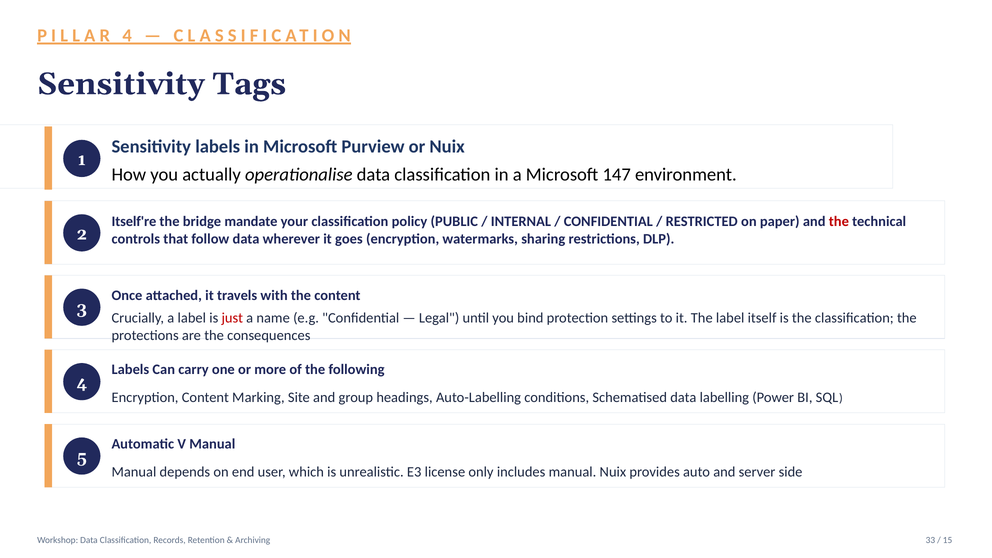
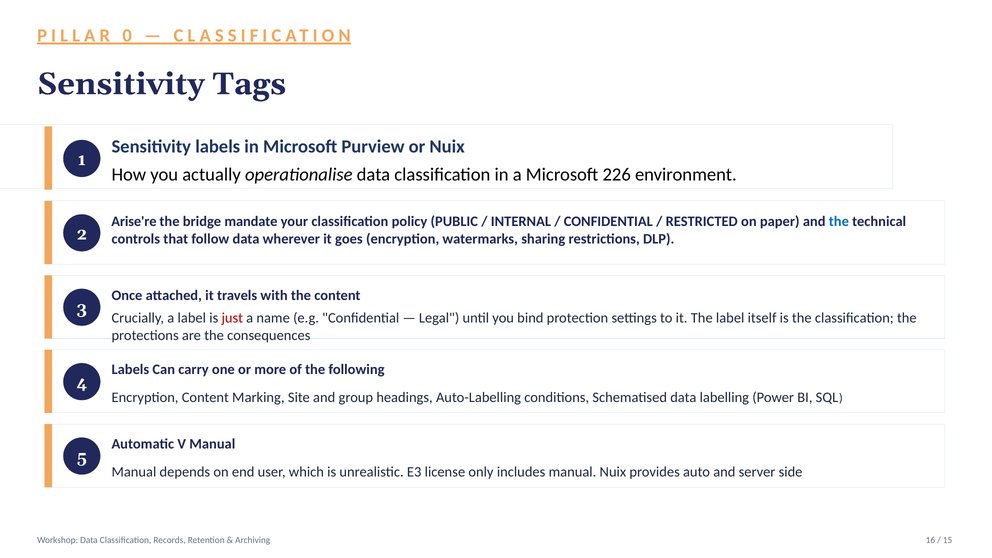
PILLAR 4: 4 -> 0
147: 147 -> 226
Itself're: Itself're -> Arise're
the at (839, 221) colour: red -> blue
33: 33 -> 16
